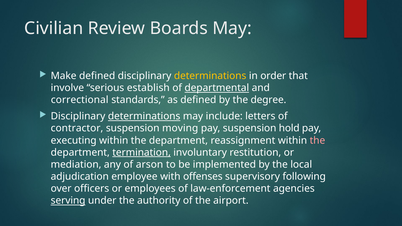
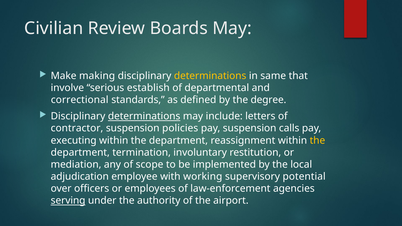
Make defined: defined -> making
order: order -> same
departmental underline: present -> none
moving: moving -> policies
hold: hold -> calls
the at (317, 140) colour: pink -> yellow
termination underline: present -> none
arson: arson -> scope
offenses: offenses -> working
following: following -> potential
